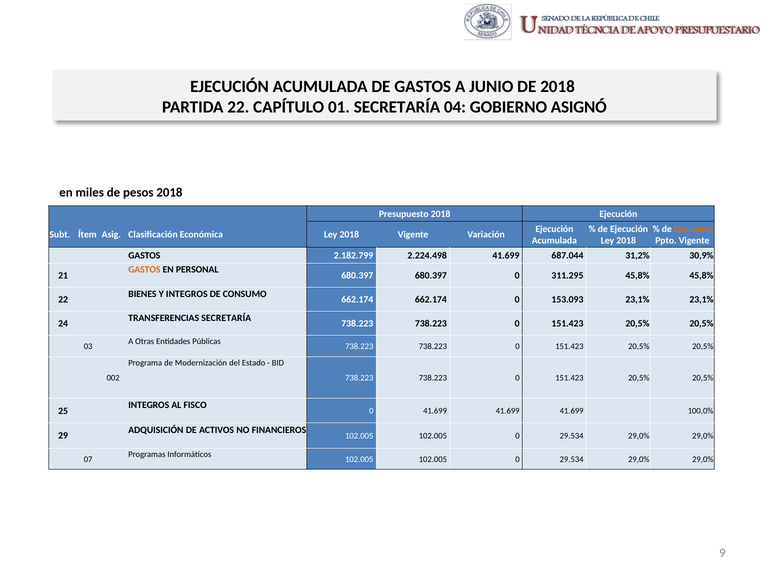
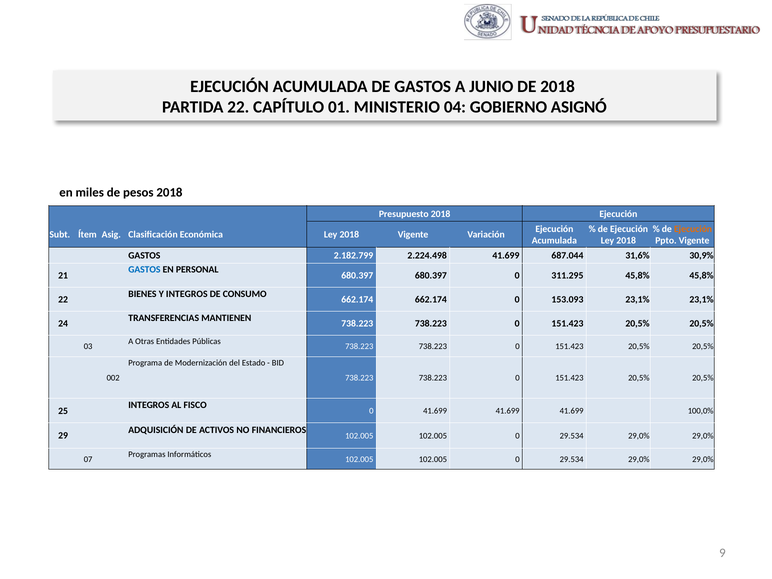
01 SECRETARÍA: SECRETARÍA -> MINISTERIO
31,2%: 31,2% -> 31,6%
GASTOS at (144, 270) colour: orange -> blue
TRANSFERENCIAS SECRETARÍA: SECRETARÍA -> MANTIENEN
